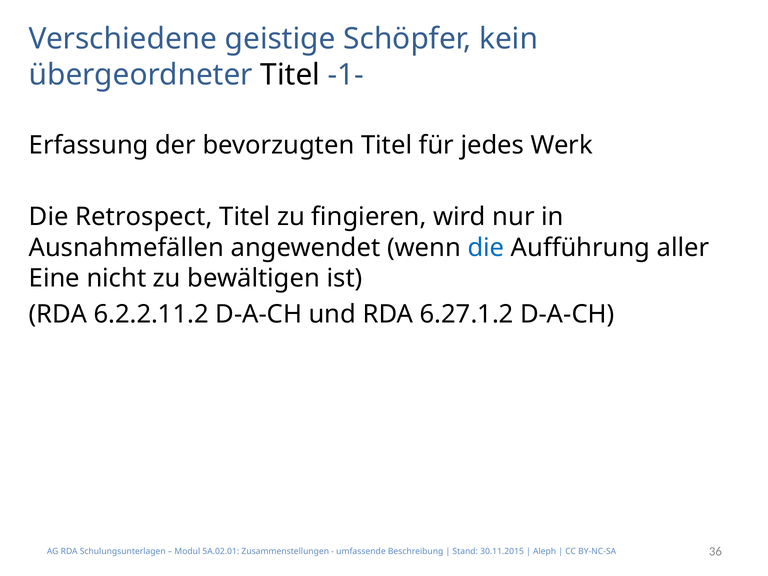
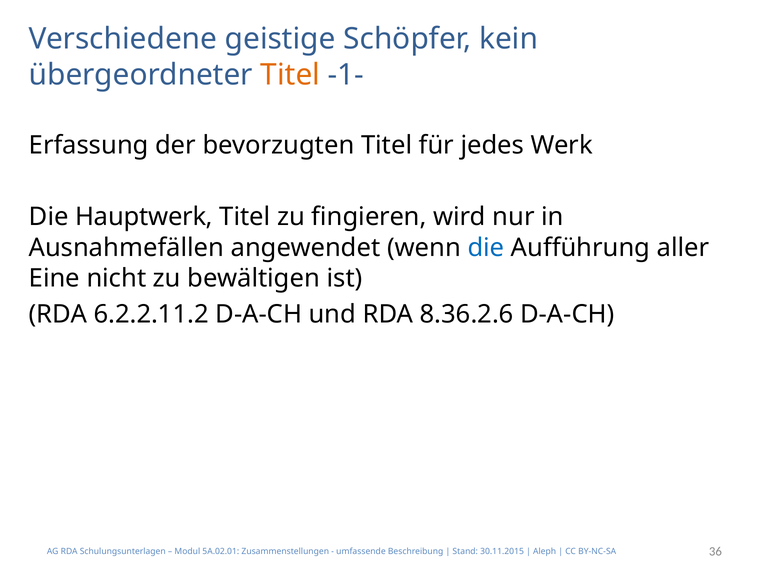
Titel at (290, 75) colour: black -> orange
Retrospect: Retrospect -> Hauptwerk
6.27.1.2: 6.27.1.2 -> 8.36.2.6
